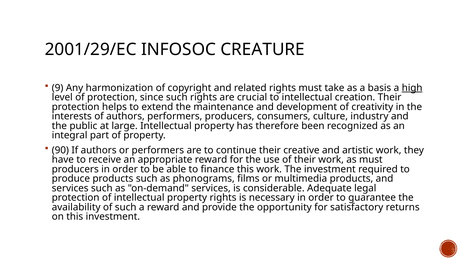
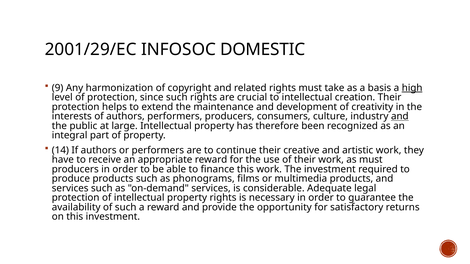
CREATURE: CREATURE -> DOMESTIC
and at (400, 116) underline: none -> present
90: 90 -> 14
